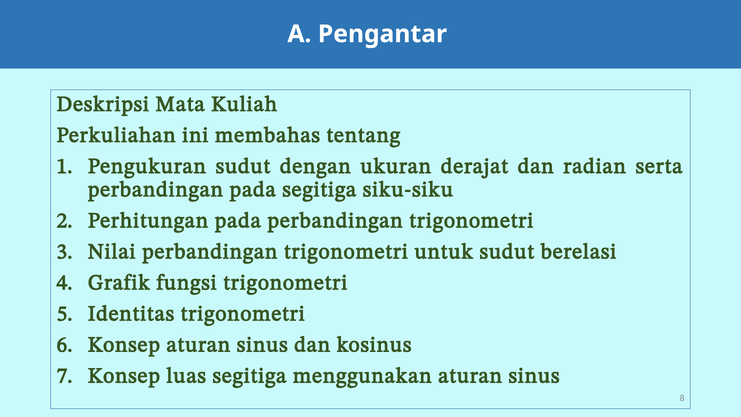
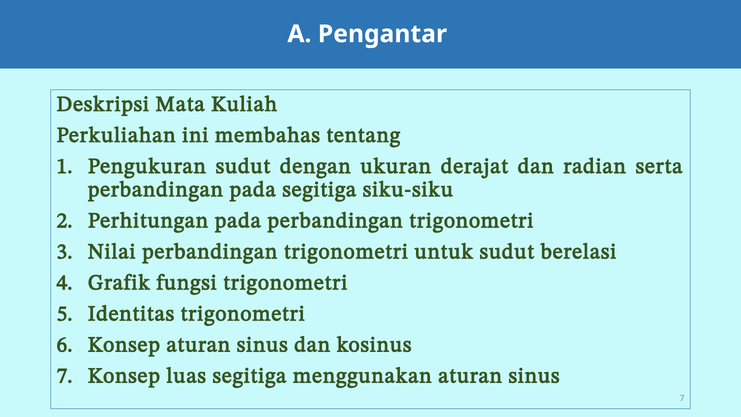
8 at (682, 398): 8 -> 7
